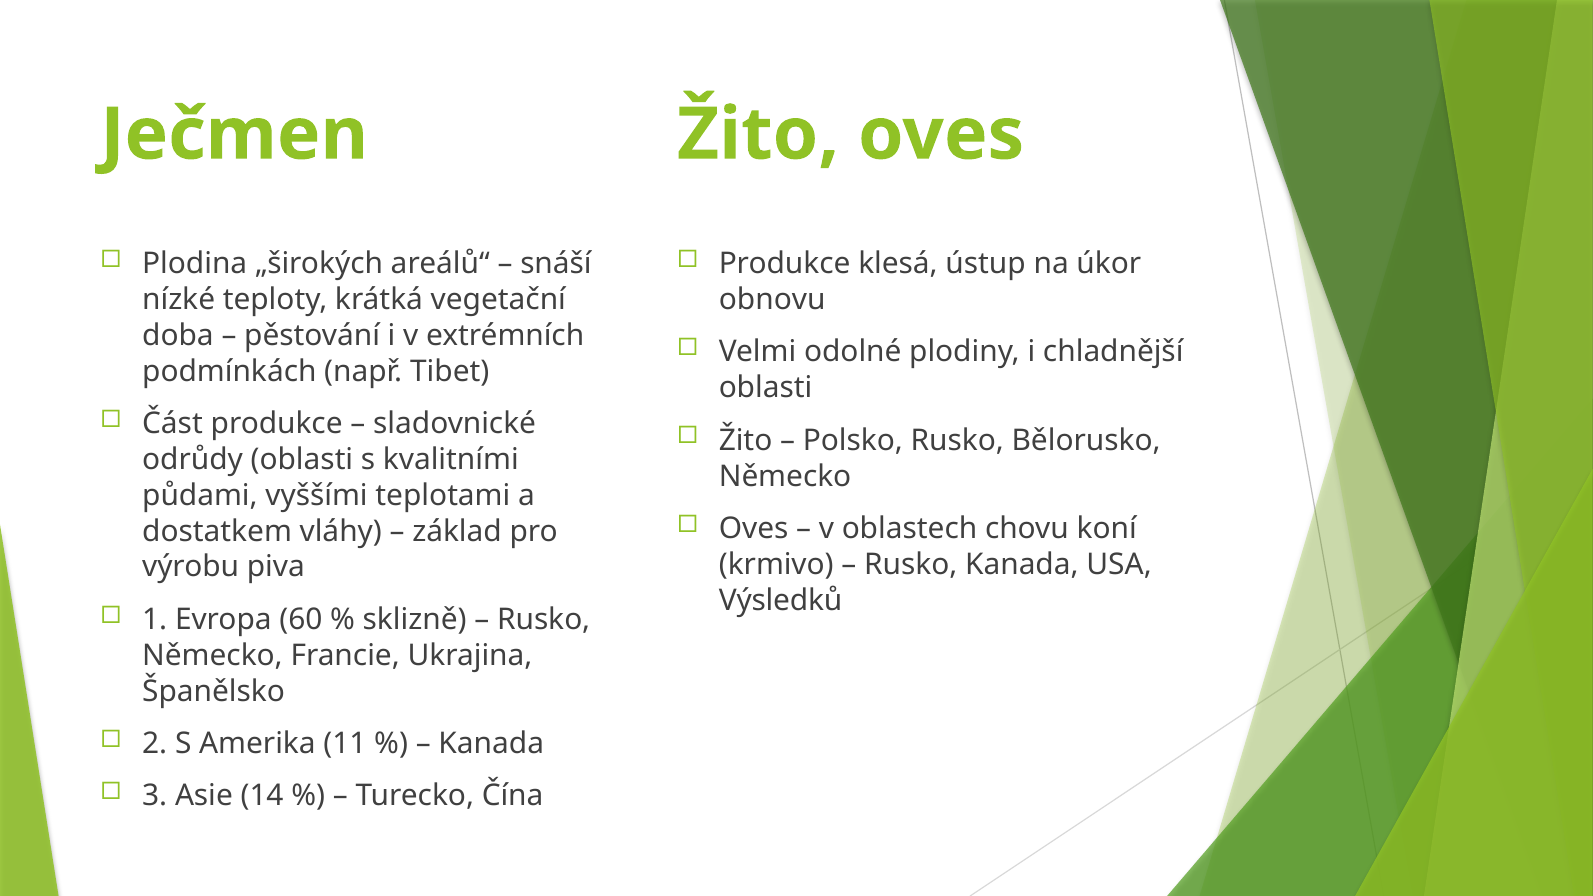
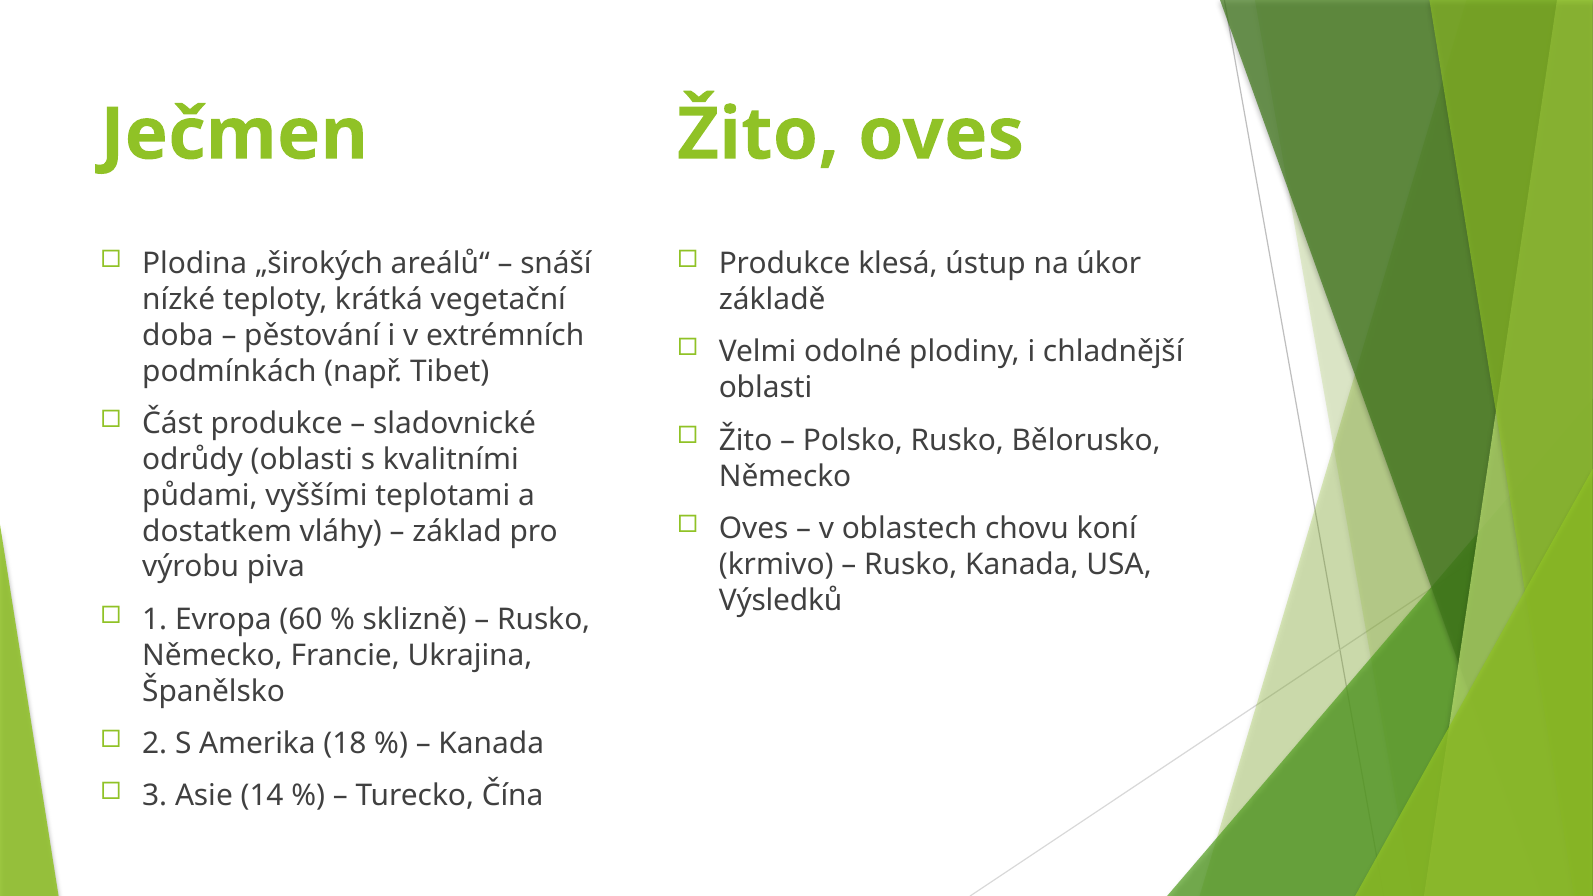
obnovu: obnovu -> základě
11: 11 -> 18
